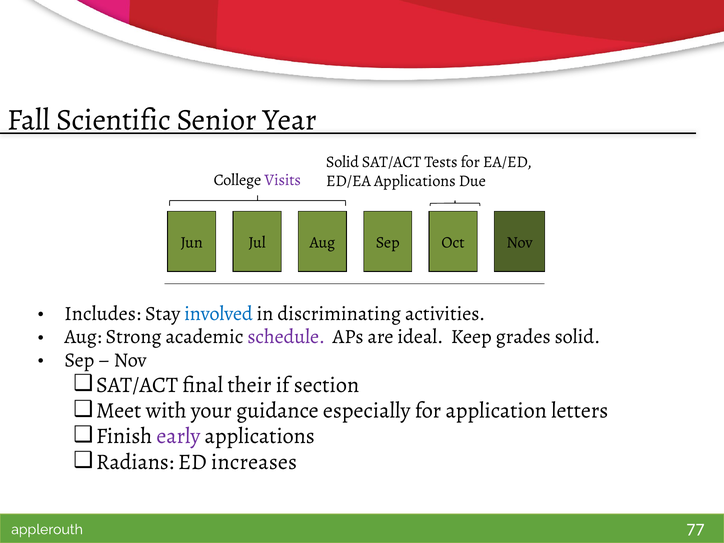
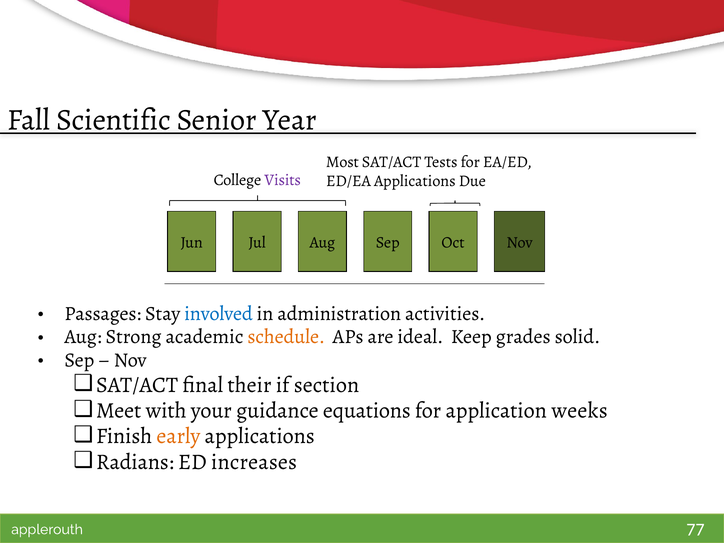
Solid at (342, 162): Solid -> Most
Includes: Includes -> Passages
discriminating: discriminating -> administration
schedule colour: purple -> orange
especially: especially -> equations
letters: letters -> weeks
early colour: purple -> orange
